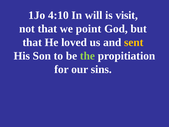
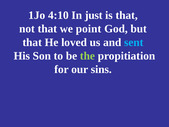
will: will -> just
is visit: visit -> that
sent colour: yellow -> light blue
